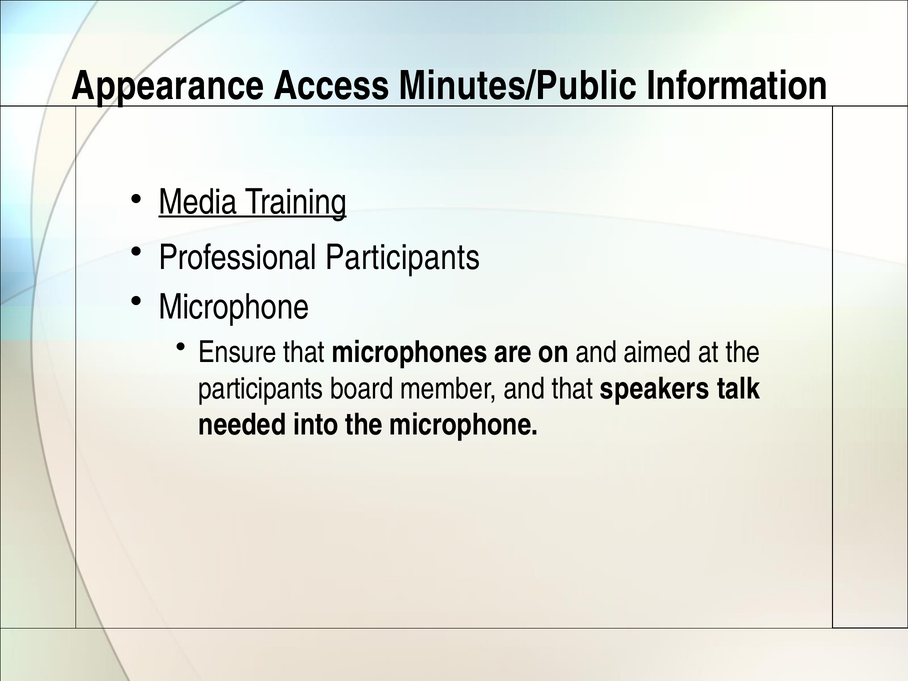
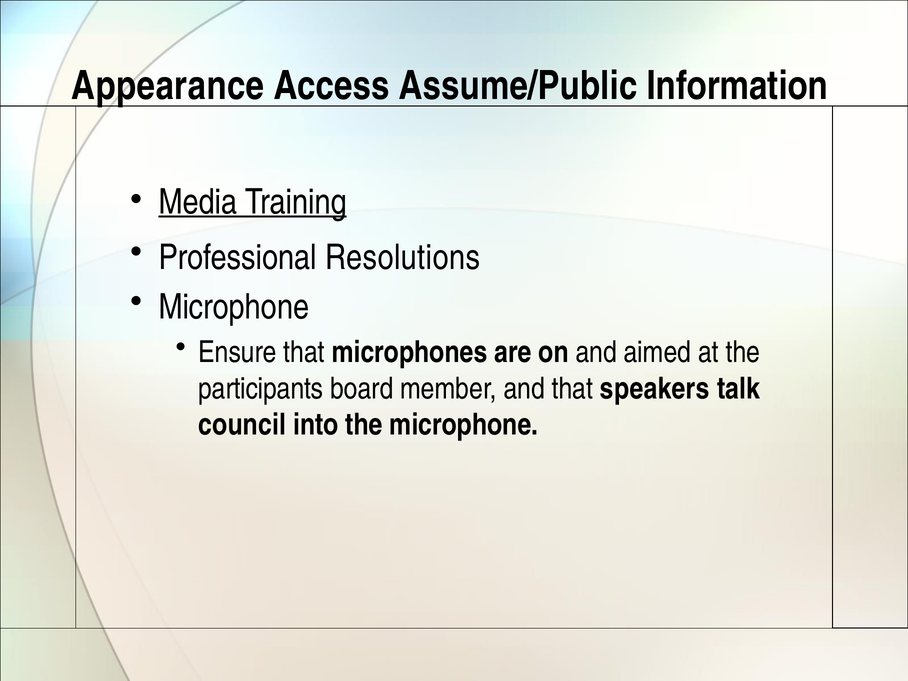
Minutes/Public: Minutes/Public -> Assume/Public
Professional Participants: Participants -> Resolutions
needed: needed -> council
